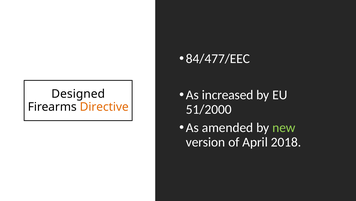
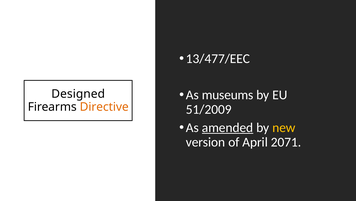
84/477/EEC: 84/477/EEC -> 13/477/EEC
increased: increased -> museums
51/2000: 51/2000 -> 51/2009
amended underline: none -> present
new colour: light green -> yellow
2018: 2018 -> 2071
